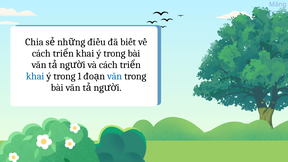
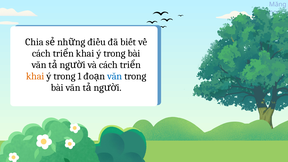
khai at (35, 76) colour: blue -> orange
